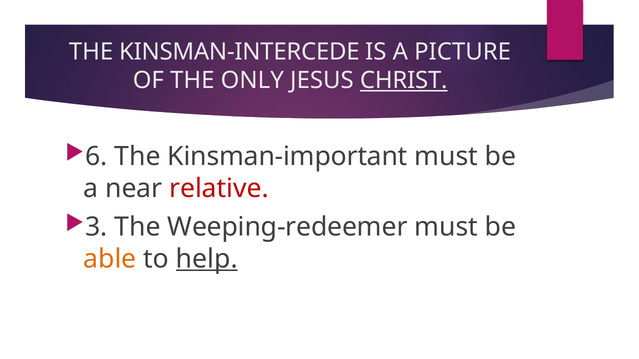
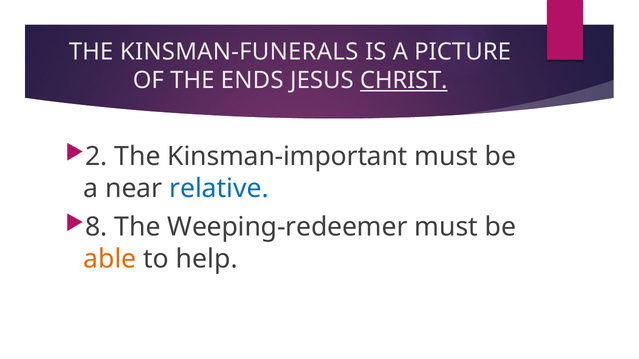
KINSMAN-INTERCEDE: KINSMAN-INTERCEDE -> KINSMAN-FUNERALS
ONLY: ONLY -> ENDS
6: 6 -> 2
relative colour: red -> blue
3: 3 -> 8
help underline: present -> none
